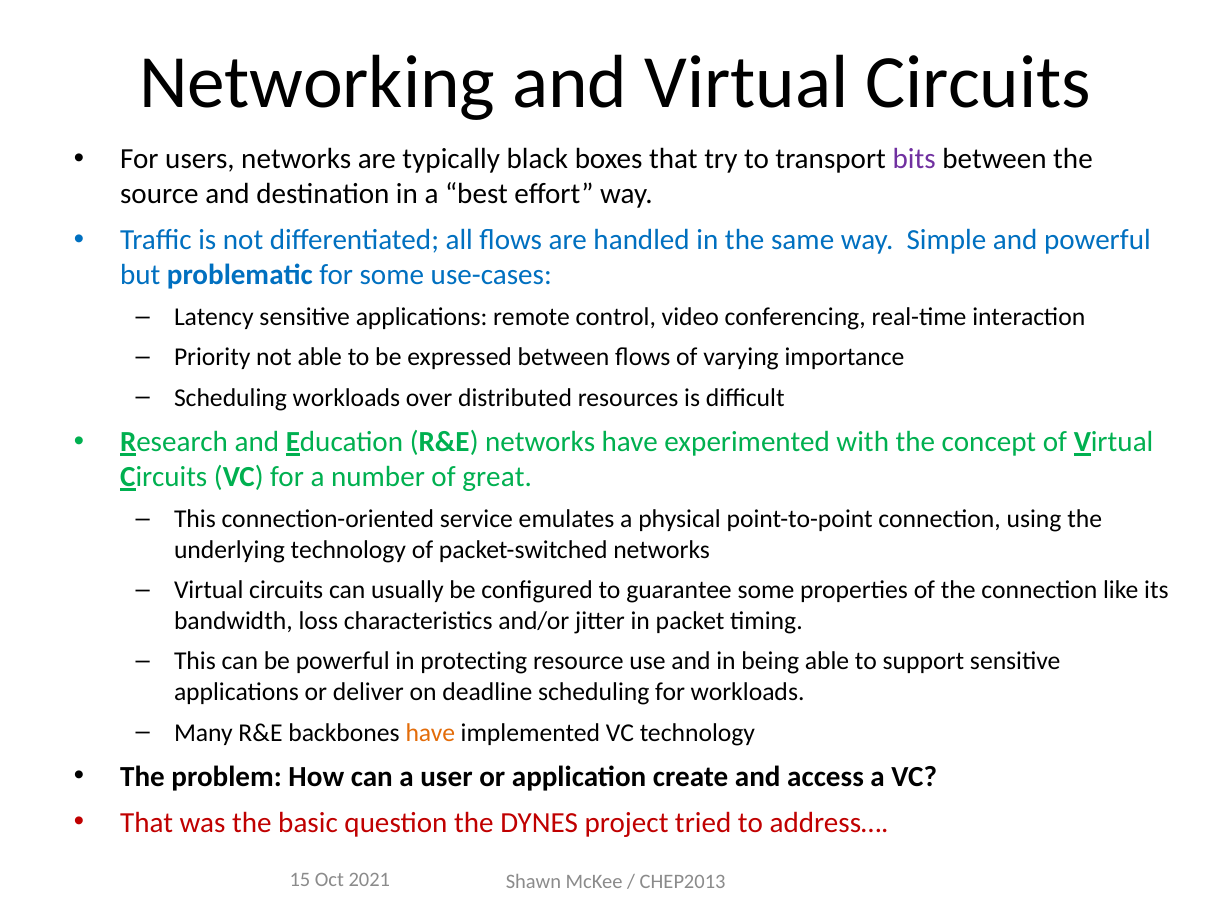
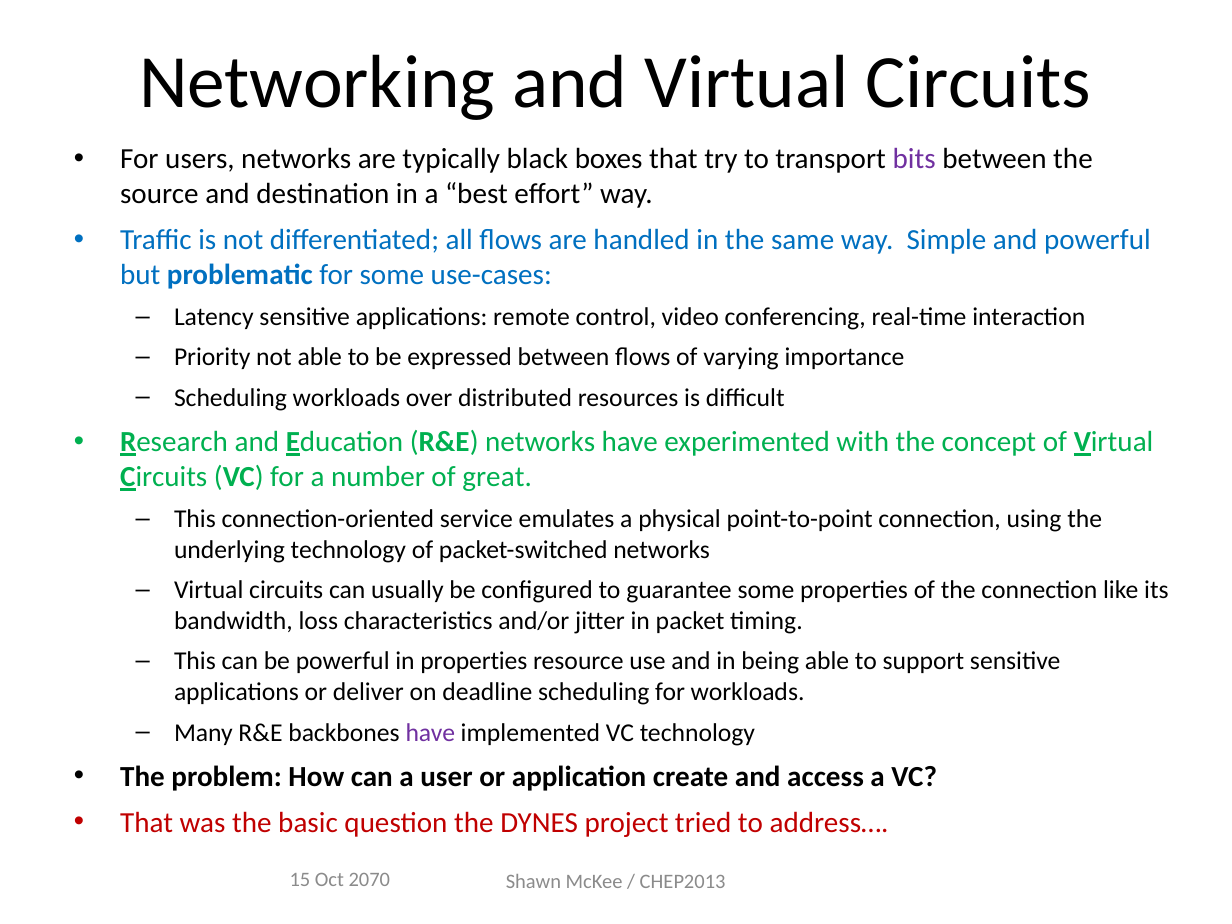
in protecting: protecting -> properties
have at (430, 733) colour: orange -> purple
2021: 2021 -> 2070
